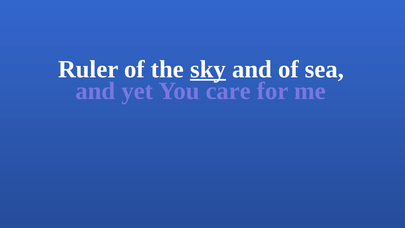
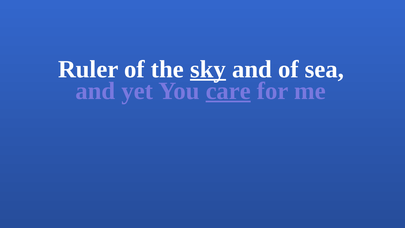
care underline: none -> present
